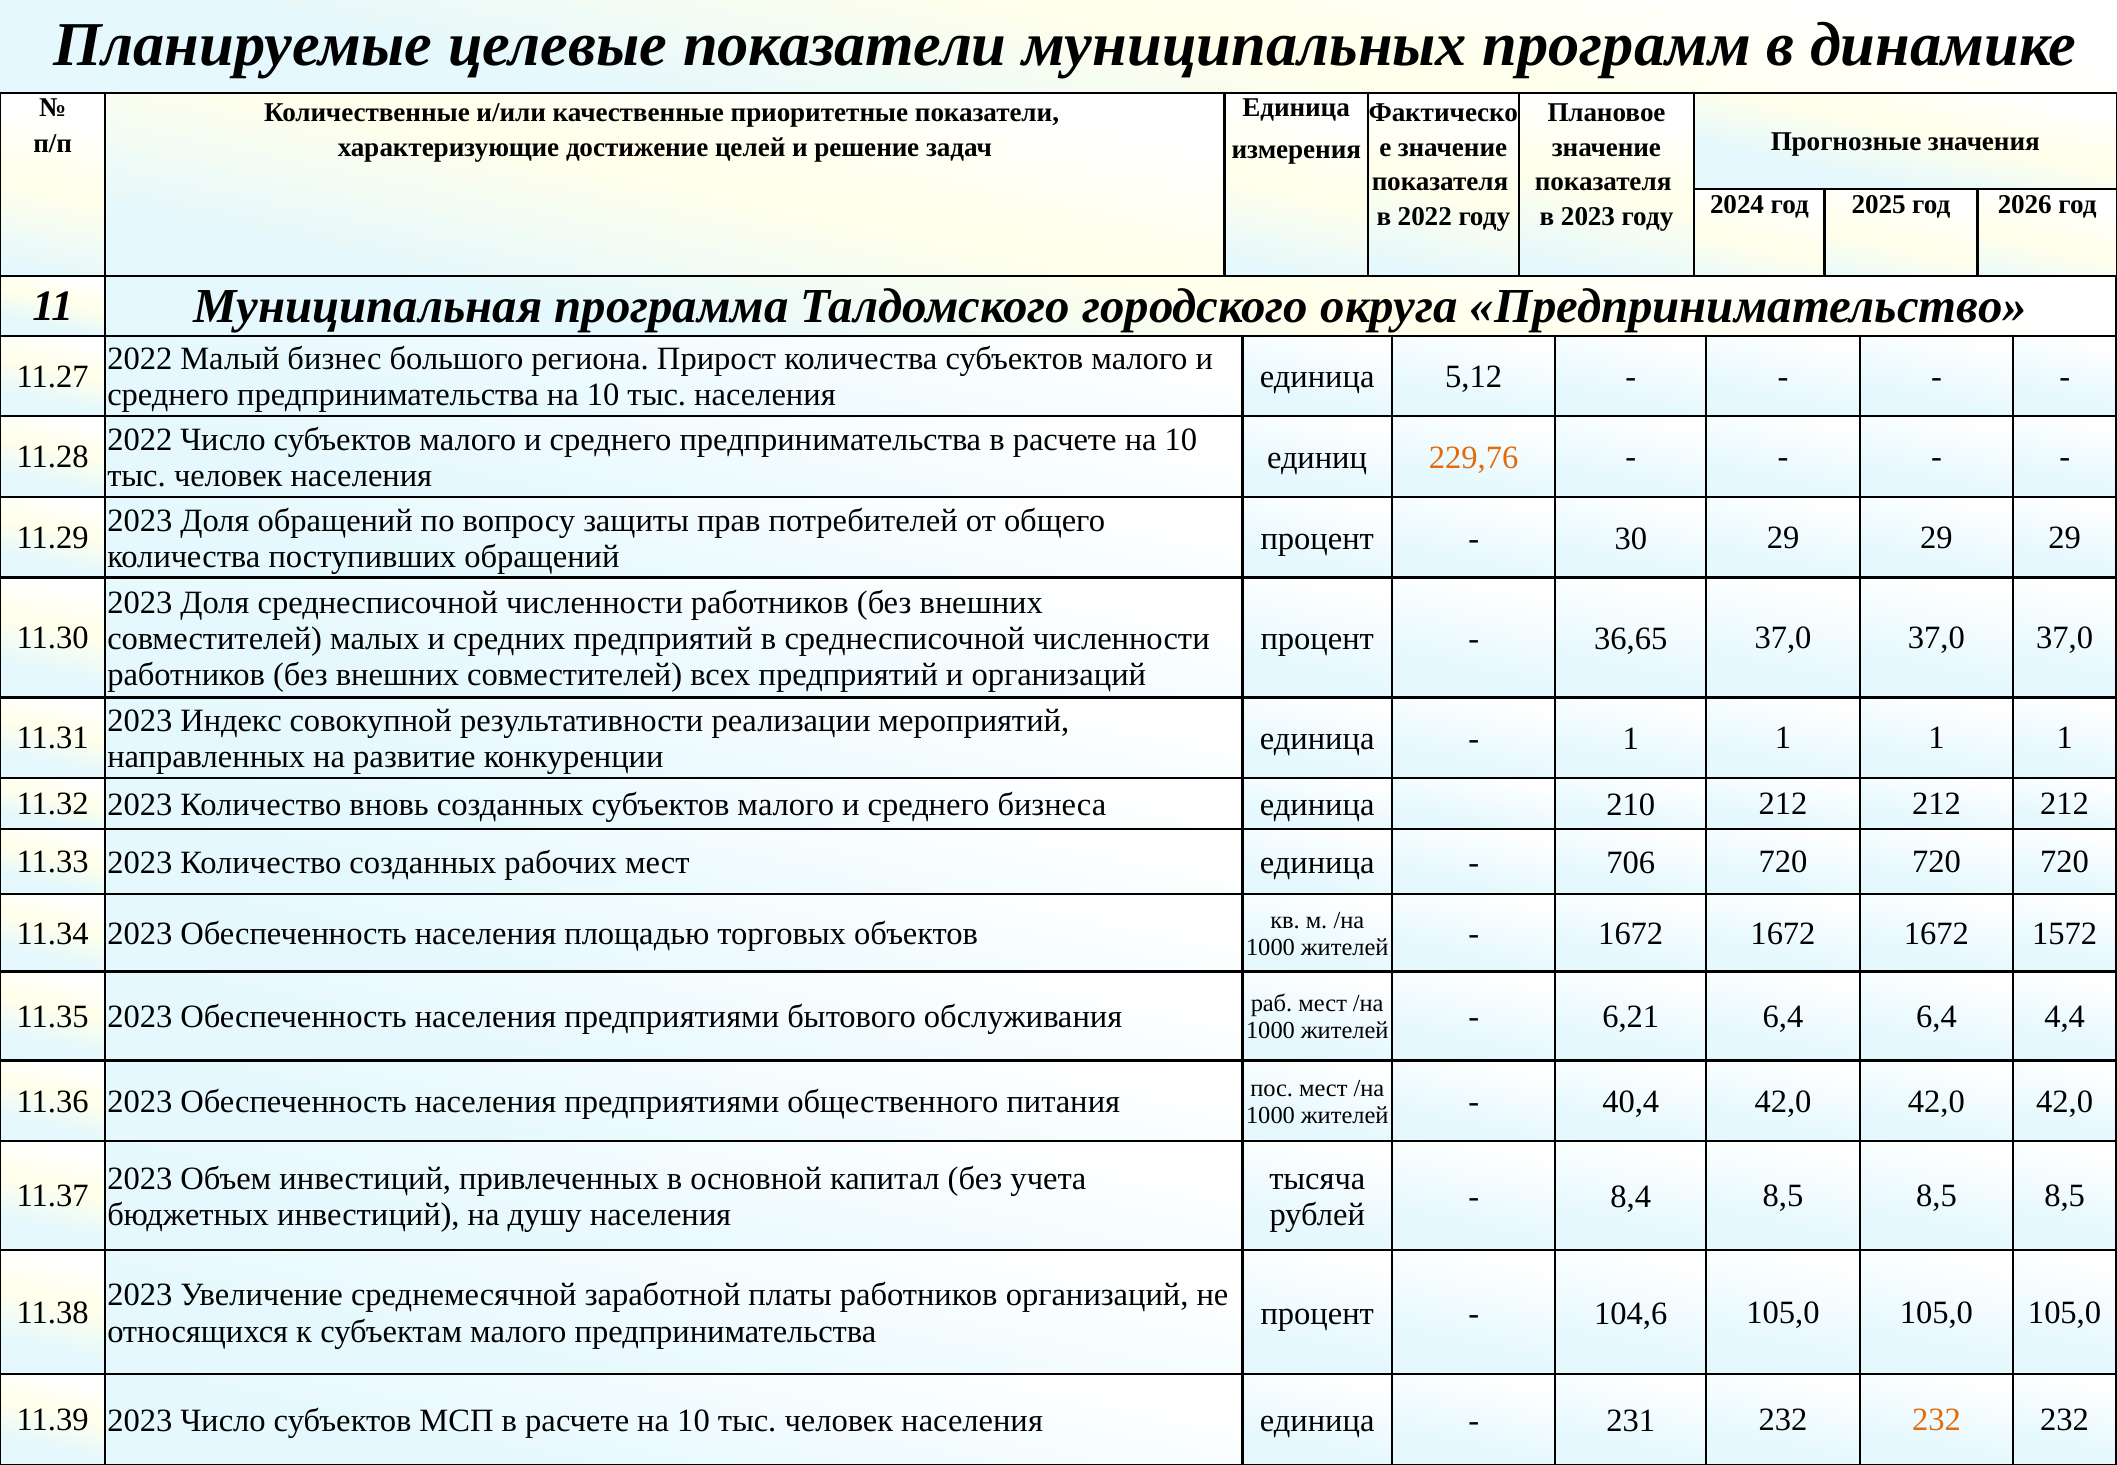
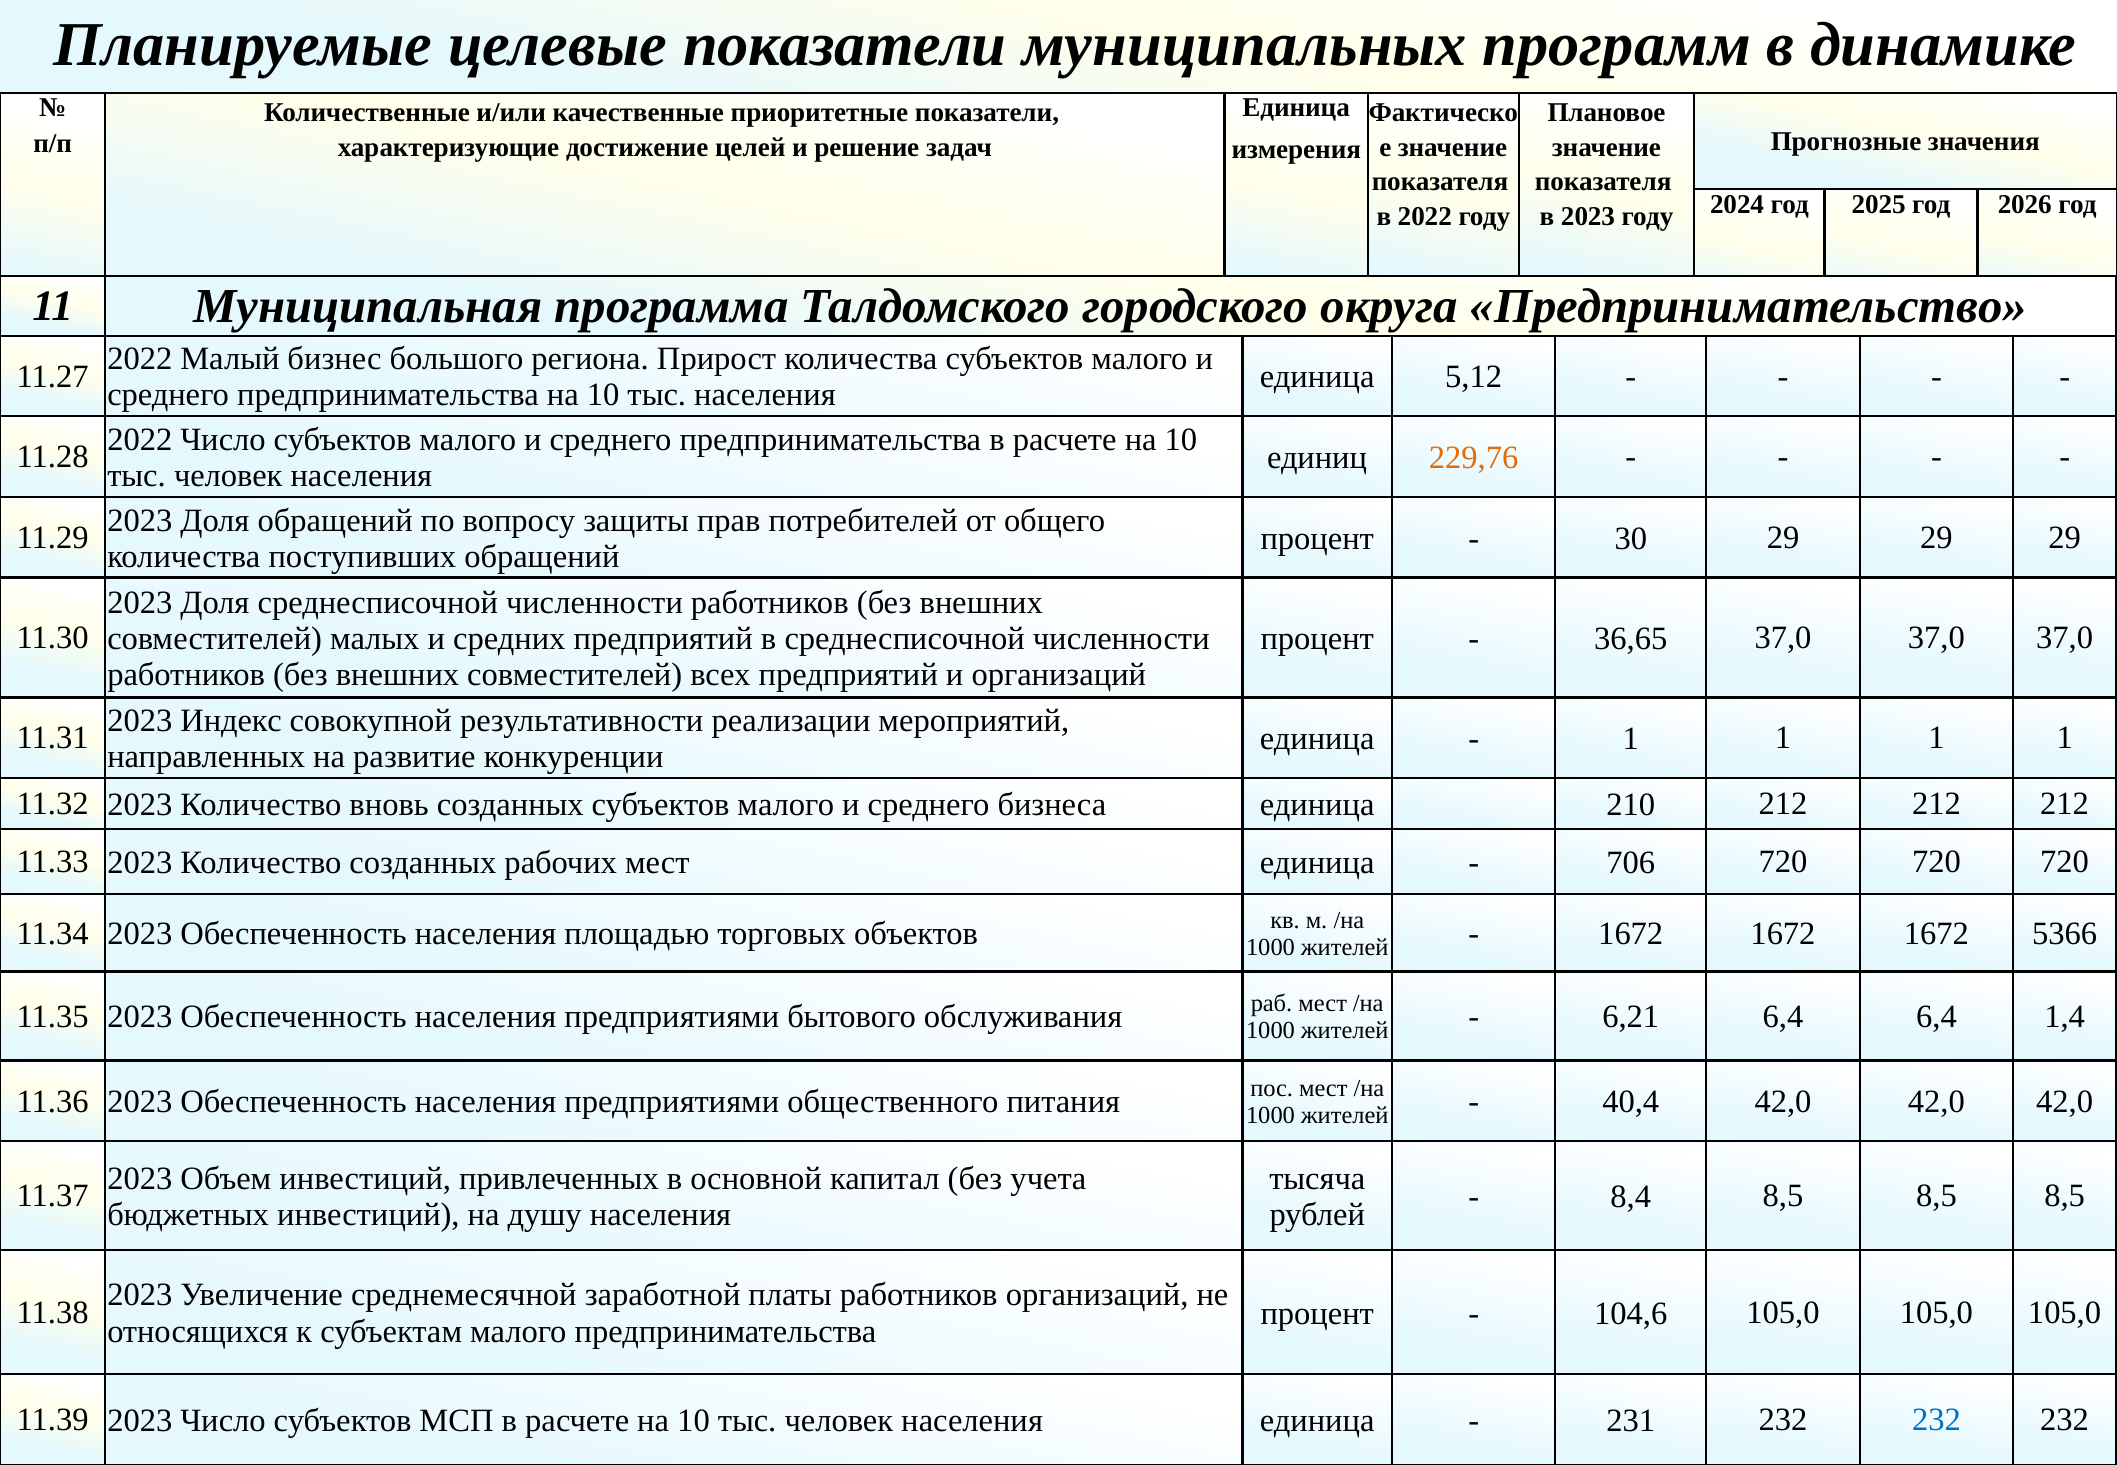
1572: 1572 -> 5366
4,4: 4,4 -> 1,4
232 at (1936, 1421) colour: orange -> blue
